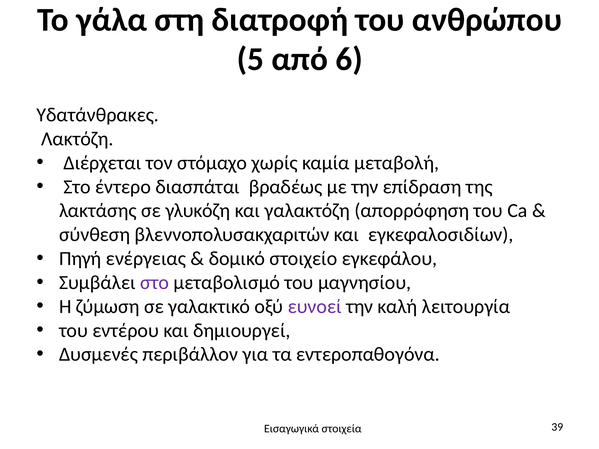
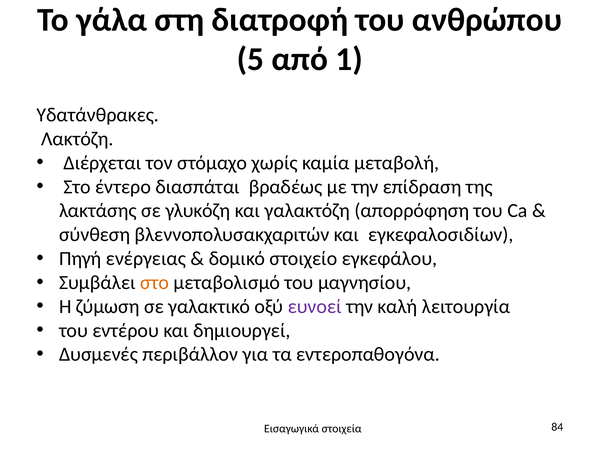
6: 6 -> 1
στο at (155, 283) colour: purple -> orange
39: 39 -> 84
